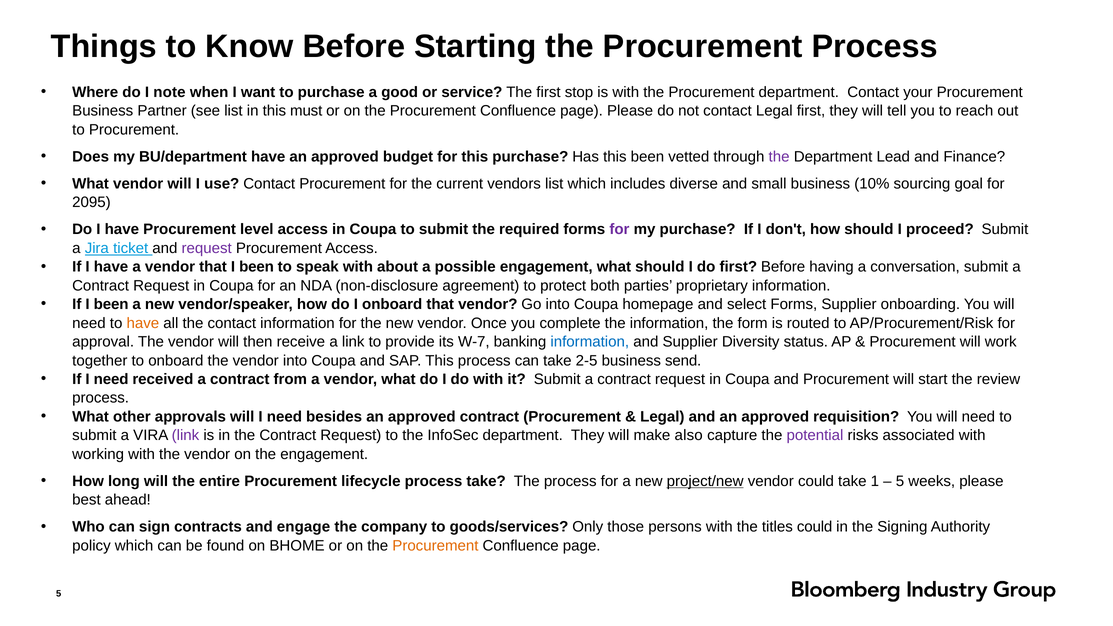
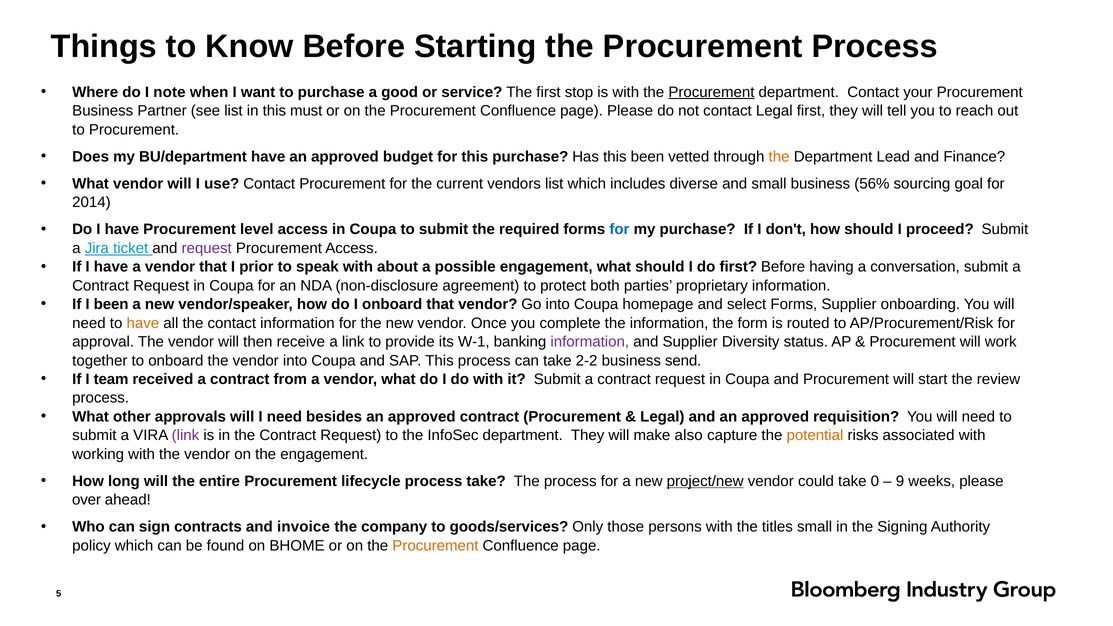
Procurement at (711, 92) underline: none -> present
the at (779, 157) colour: purple -> orange
10%: 10% -> 56%
2095: 2095 -> 2014
for at (619, 229) colour: purple -> blue
that I been: been -> prior
W-7: W-7 -> W-1
information at (590, 342) colour: blue -> purple
2-5: 2-5 -> 2-2
If I need: need -> team
potential colour: purple -> orange
1: 1 -> 0
5 at (900, 481): 5 -> 9
best: best -> over
engage: engage -> invoice
titles could: could -> small
